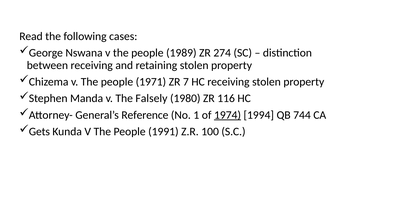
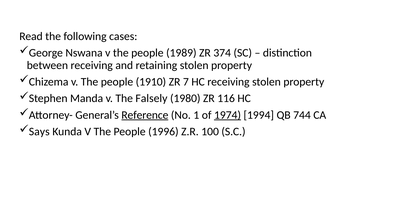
274: 274 -> 374
1971: 1971 -> 1910
Reference underline: none -> present
Gets: Gets -> Says
1991: 1991 -> 1996
